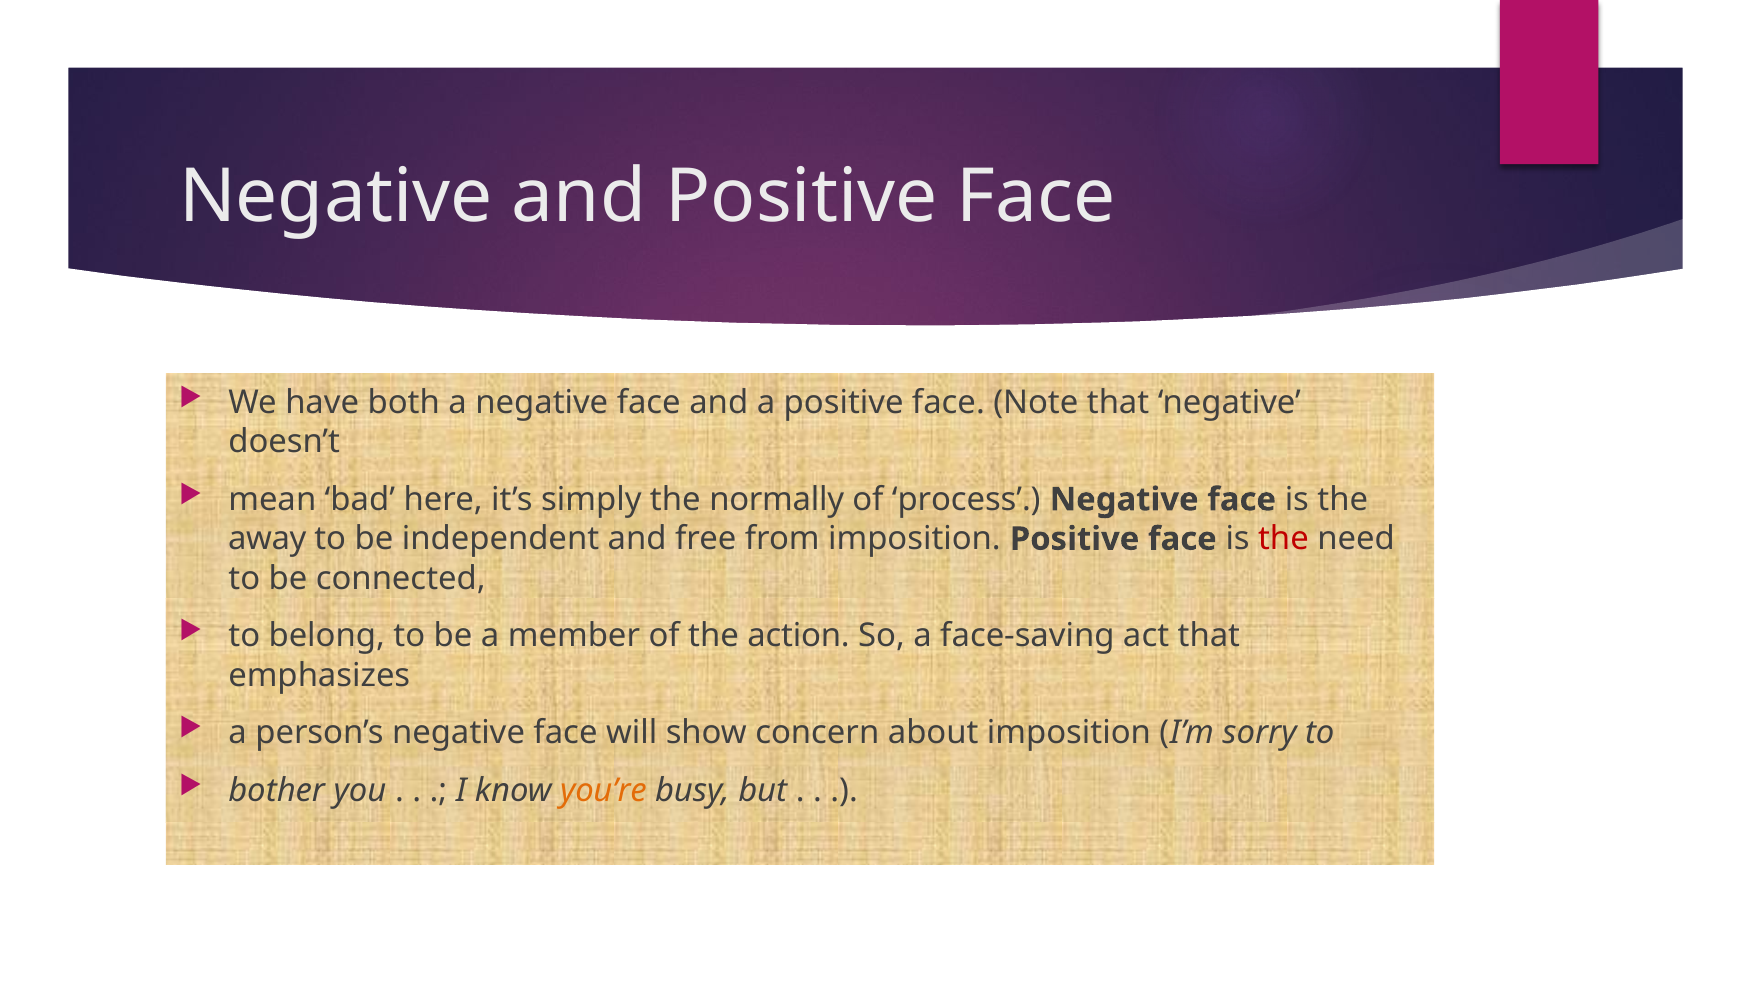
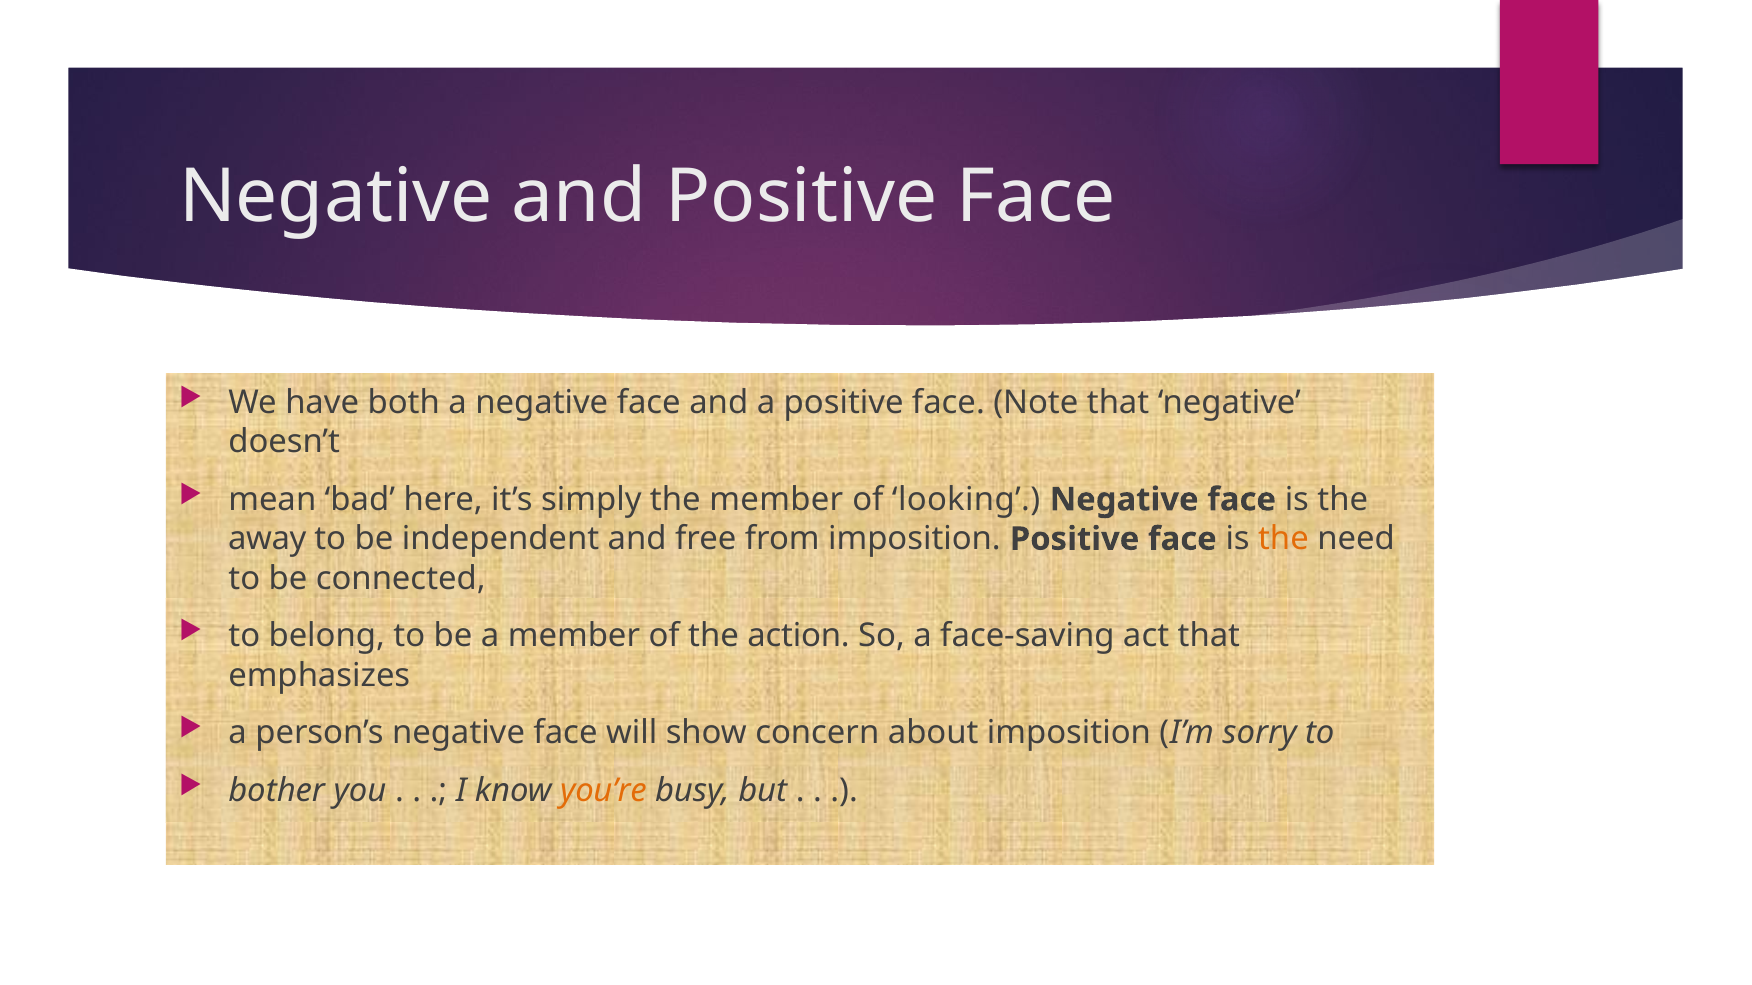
the normally: normally -> member
process: process -> looking
the at (1283, 539) colour: red -> orange
